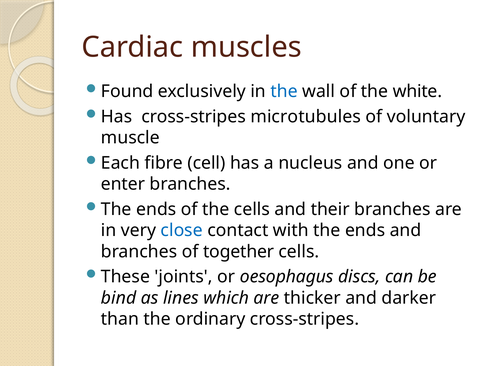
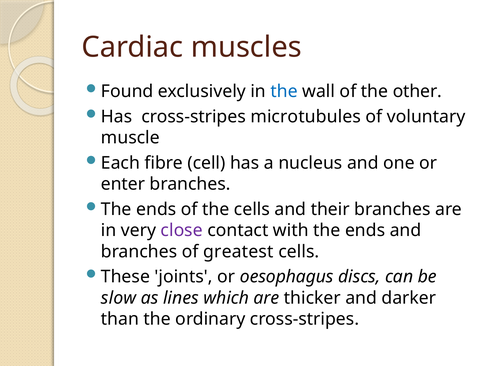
white: white -> other
close colour: blue -> purple
together: together -> greatest
bind: bind -> slow
